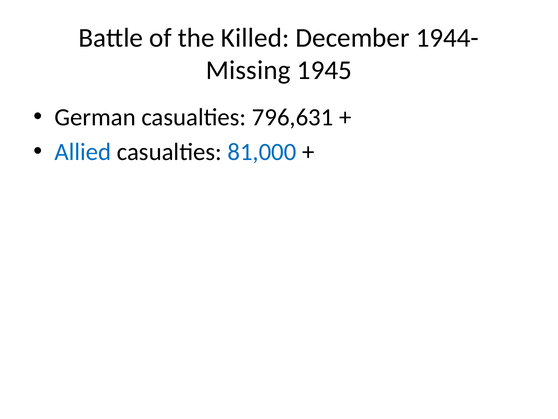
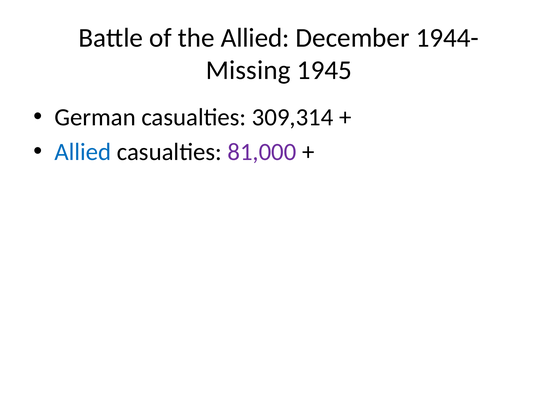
the Killed: Killed -> Allied
796,631: 796,631 -> 309,314
81,000 colour: blue -> purple
